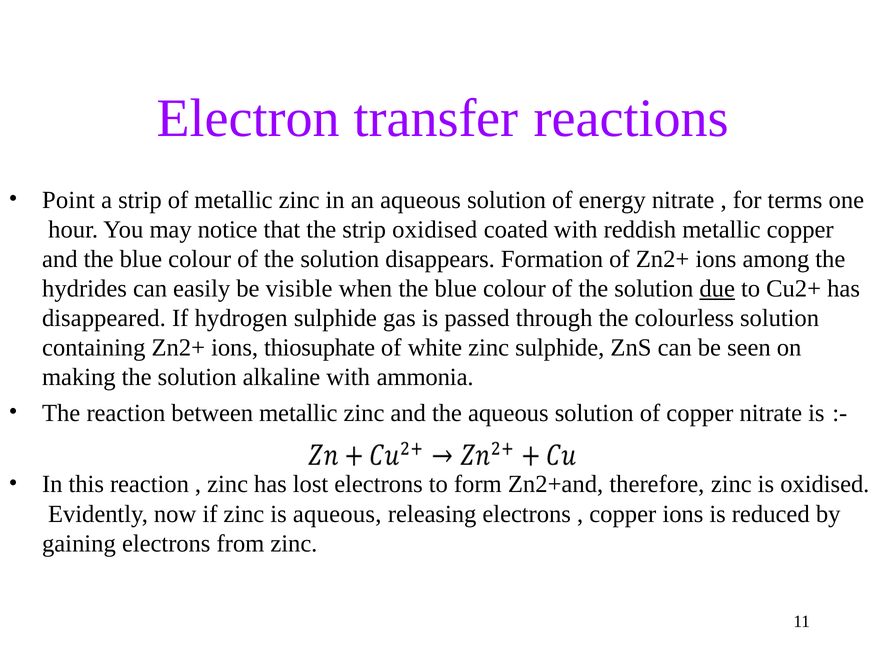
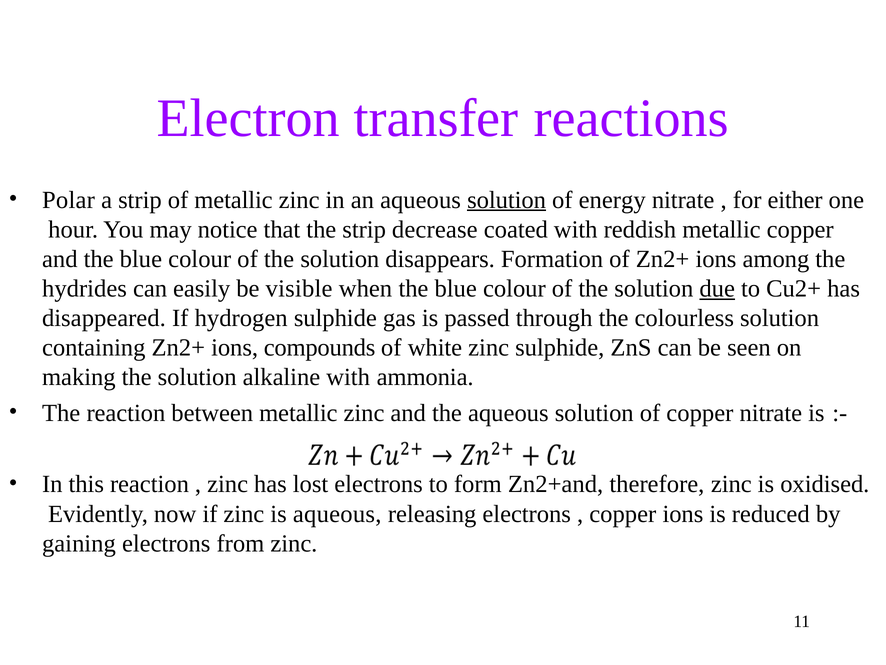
Point: Point -> Polar
solution at (507, 200) underline: none -> present
terms: terms -> either
strip oxidised: oxidised -> decrease
thiosuphate: thiosuphate -> compounds
